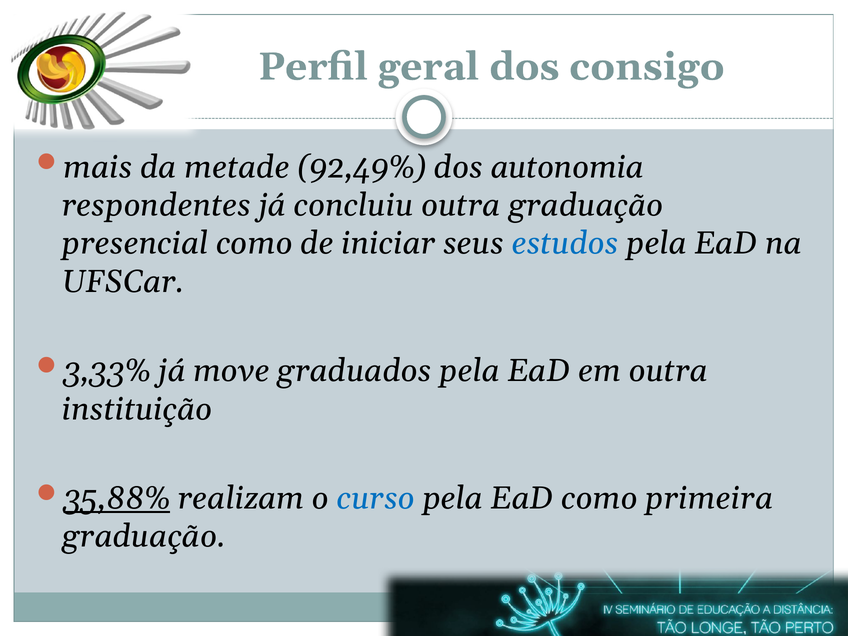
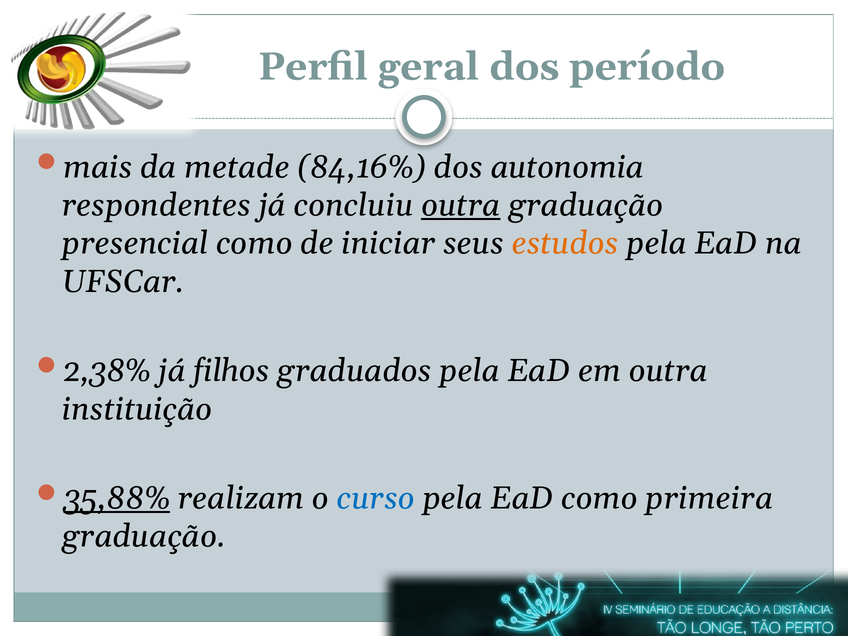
consigo: consigo -> período
92,49%: 92,49% -> 84,16%
outra at (461, 205) underline: none -> present
estudos colour: blue -> orange
3,33%: 3,33% -> 2,38%
move: move -> filhos
